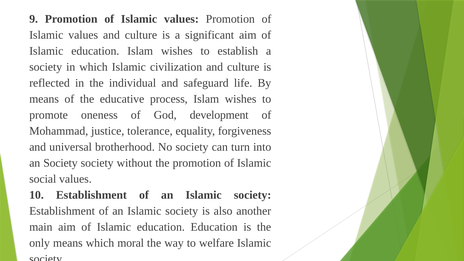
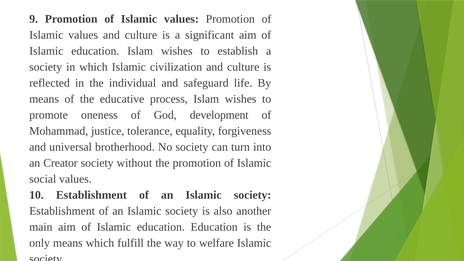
an Society: Society -> Creator
moral: moral -> fulfill
